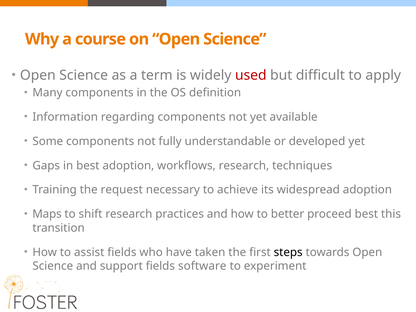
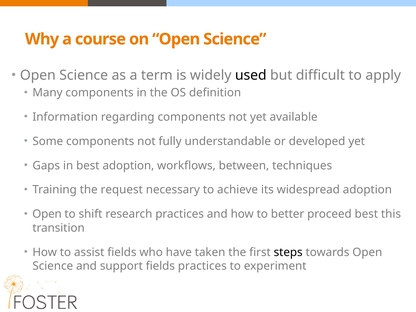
used colour: red -> black
workflows research: research -> between
Maps at (47, 214): Maps -> Open
fields software: software -> practices
